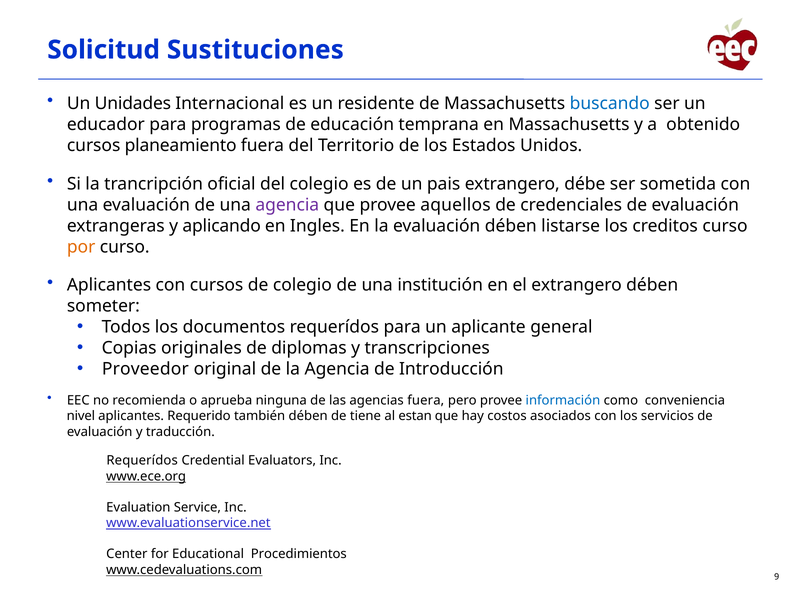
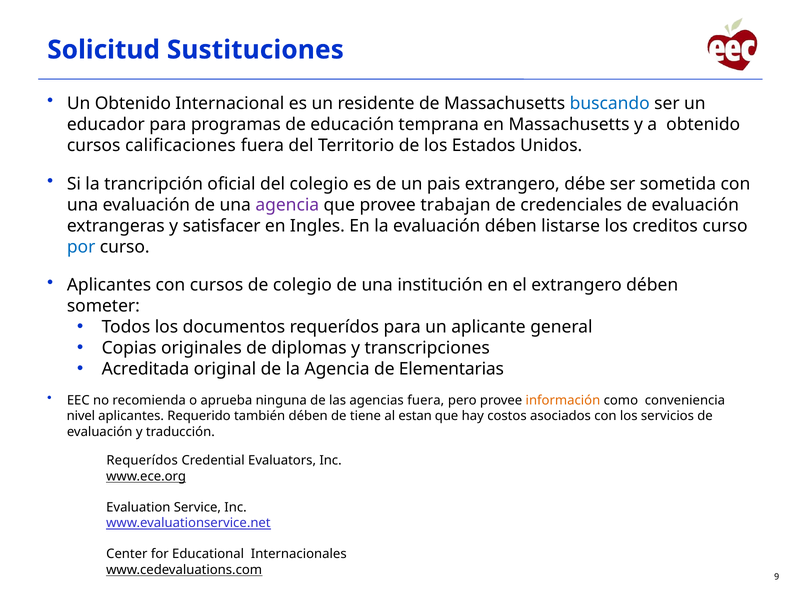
Un Unidades: Unidades -> Obtenido
planeamiento: planeamiento -> calificaciones
aquellos: aquellos -> trabajan
aplicando: aplicando -> satisfacer
por colour: orange -> blue
Proveedor: Proveedor -> Acreditada
Introducción: Introducción -> Elementarias
información colour: blue -> orange
Procedimientos: Procedimientos -> Internacionales
